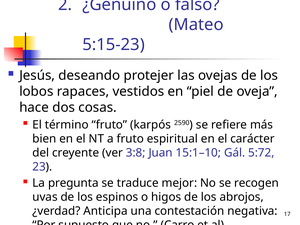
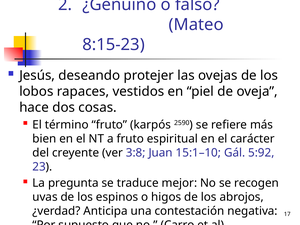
5:15-23: 5:15-23 -> 8:15-23
5:72: 5:72 -> 5:92
